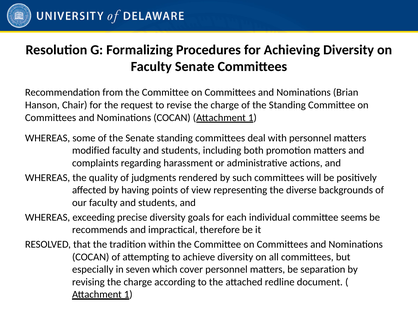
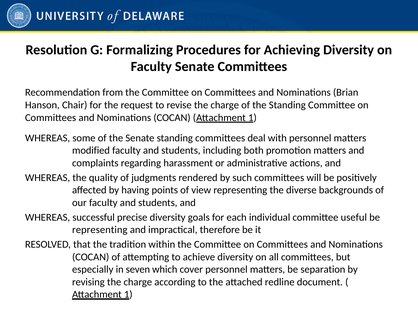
exceeding: exceeding -> successful
seems: seems -> useful
recommends at (100, 230): recommends -> representing
